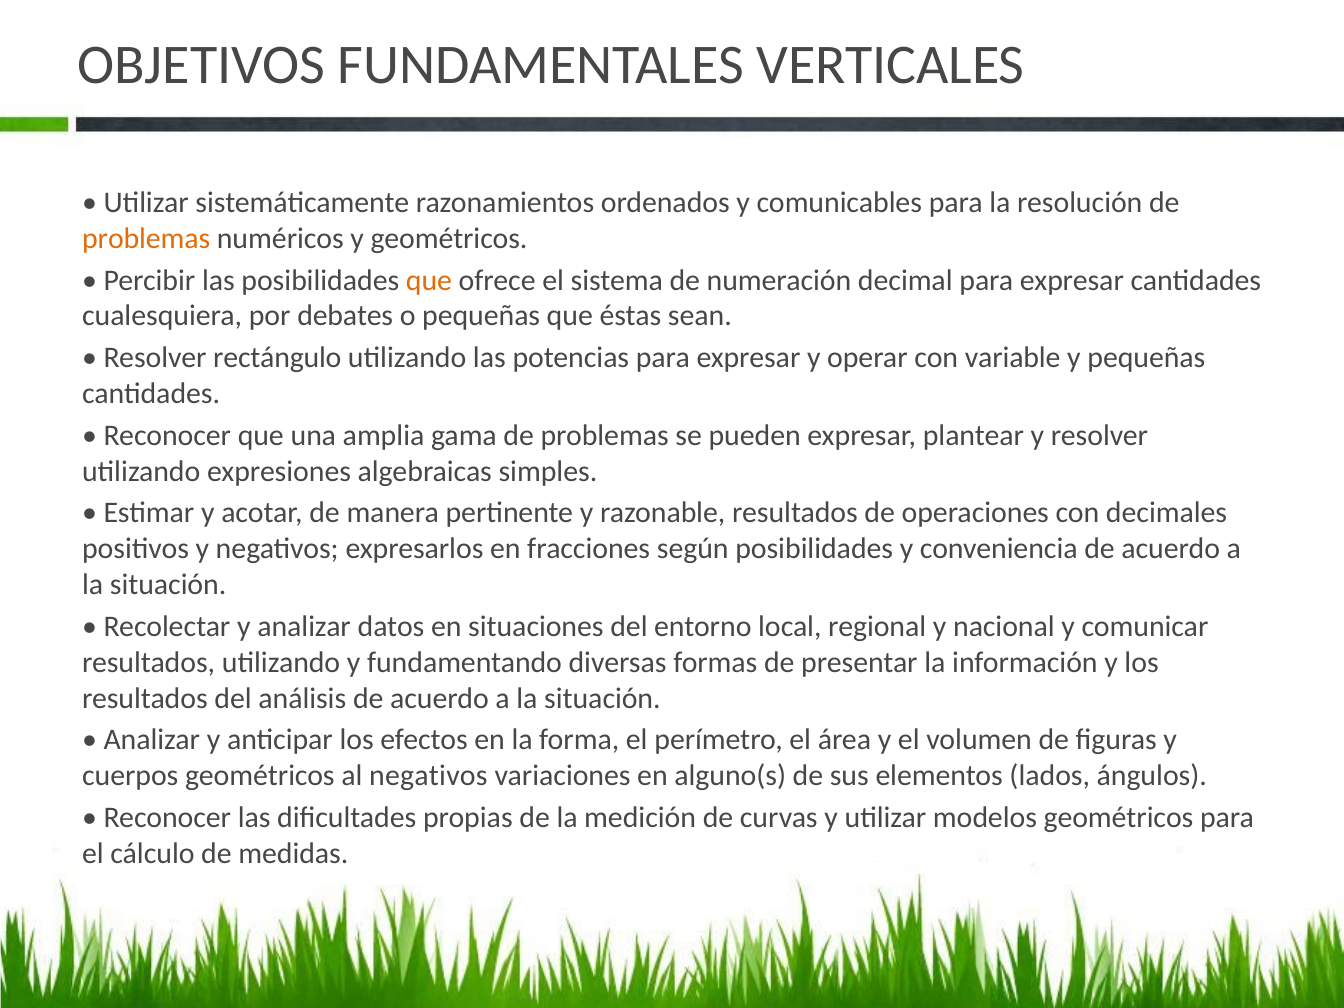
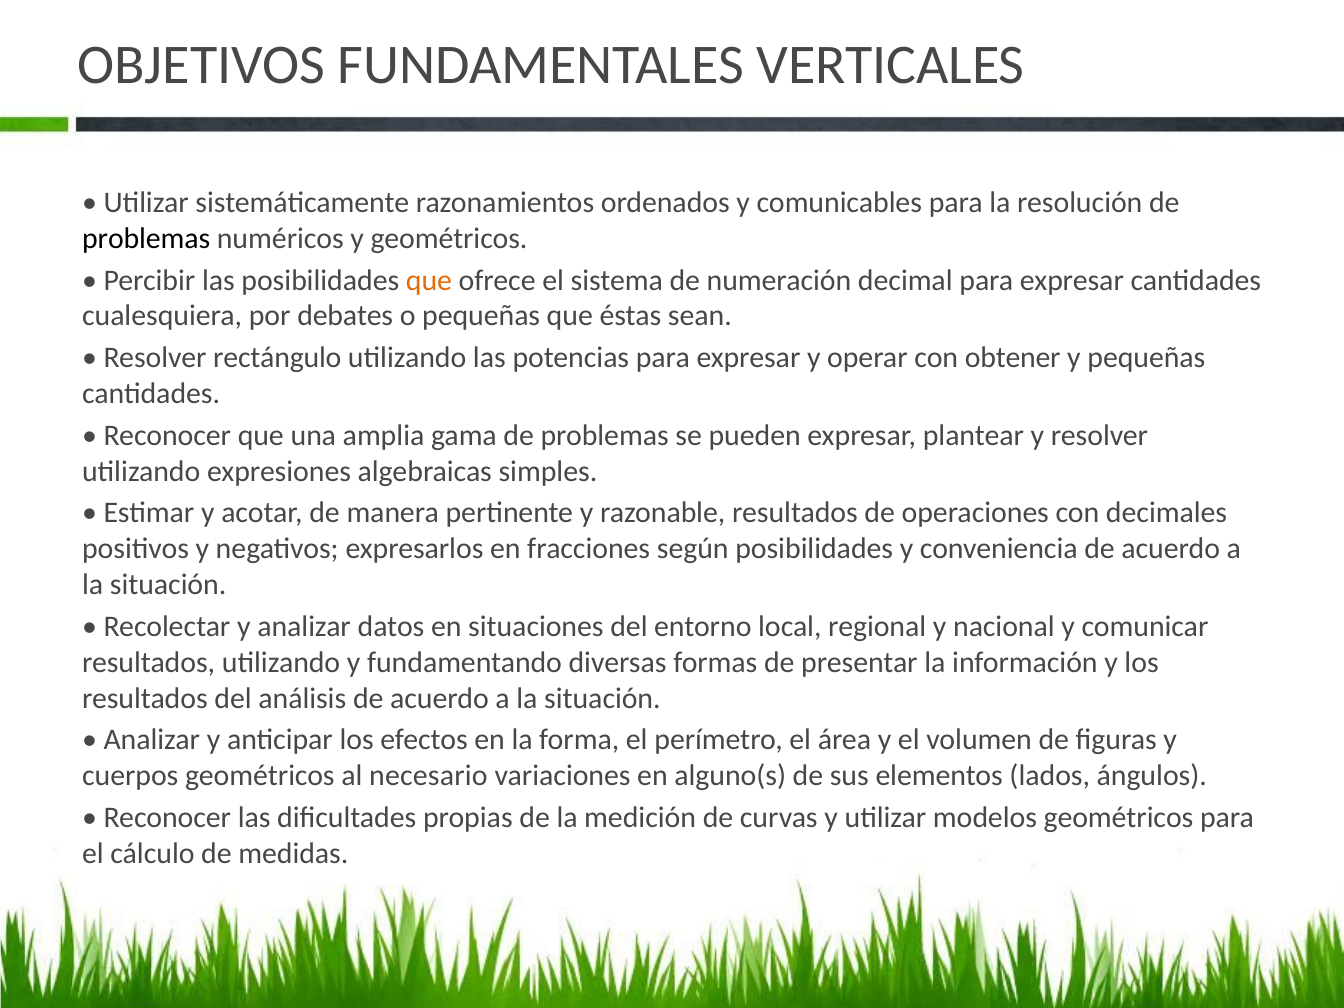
problemas at (146, 238) colour: orange -> black
variable: variable -> obtener
al negativos: negativos -> necesario
